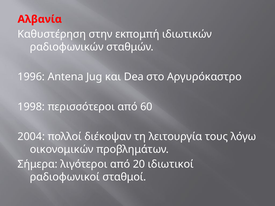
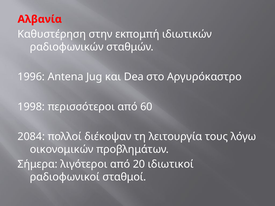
2004: 2004 -> 2084
